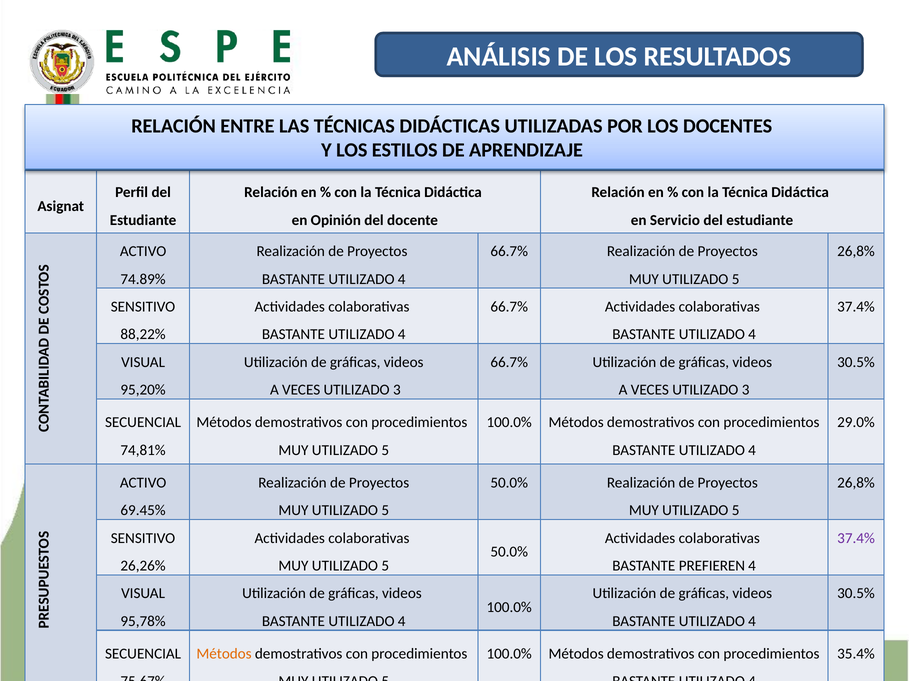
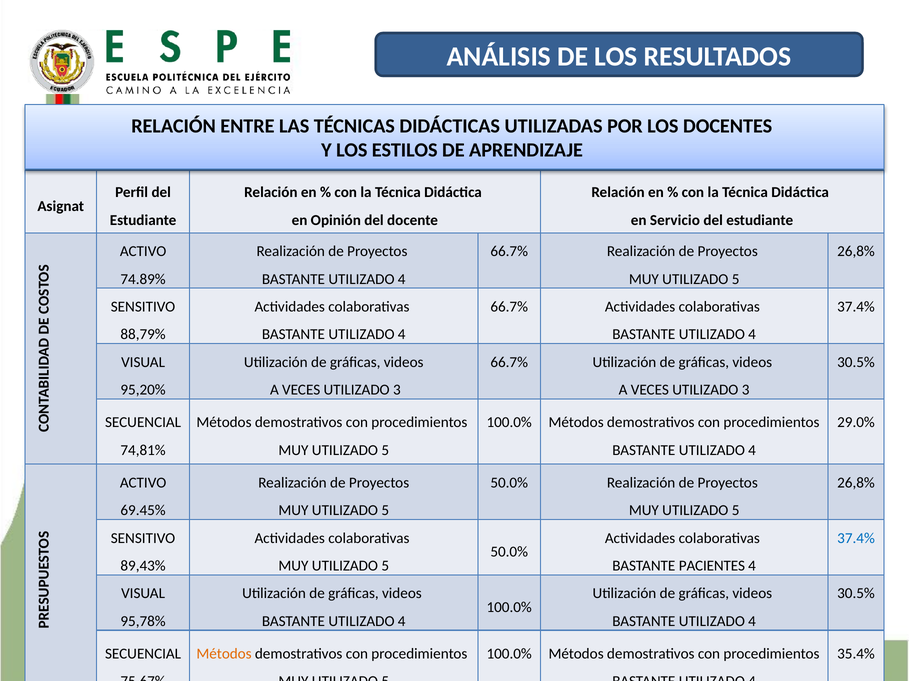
88,22%: 88,22% -> 88,79%
37.4% at (856, 539) colour: purple -> blue
26,26%: 26,26% -> 89,43%
PREFIEREN: PREFIEREN -> PACIENTES
